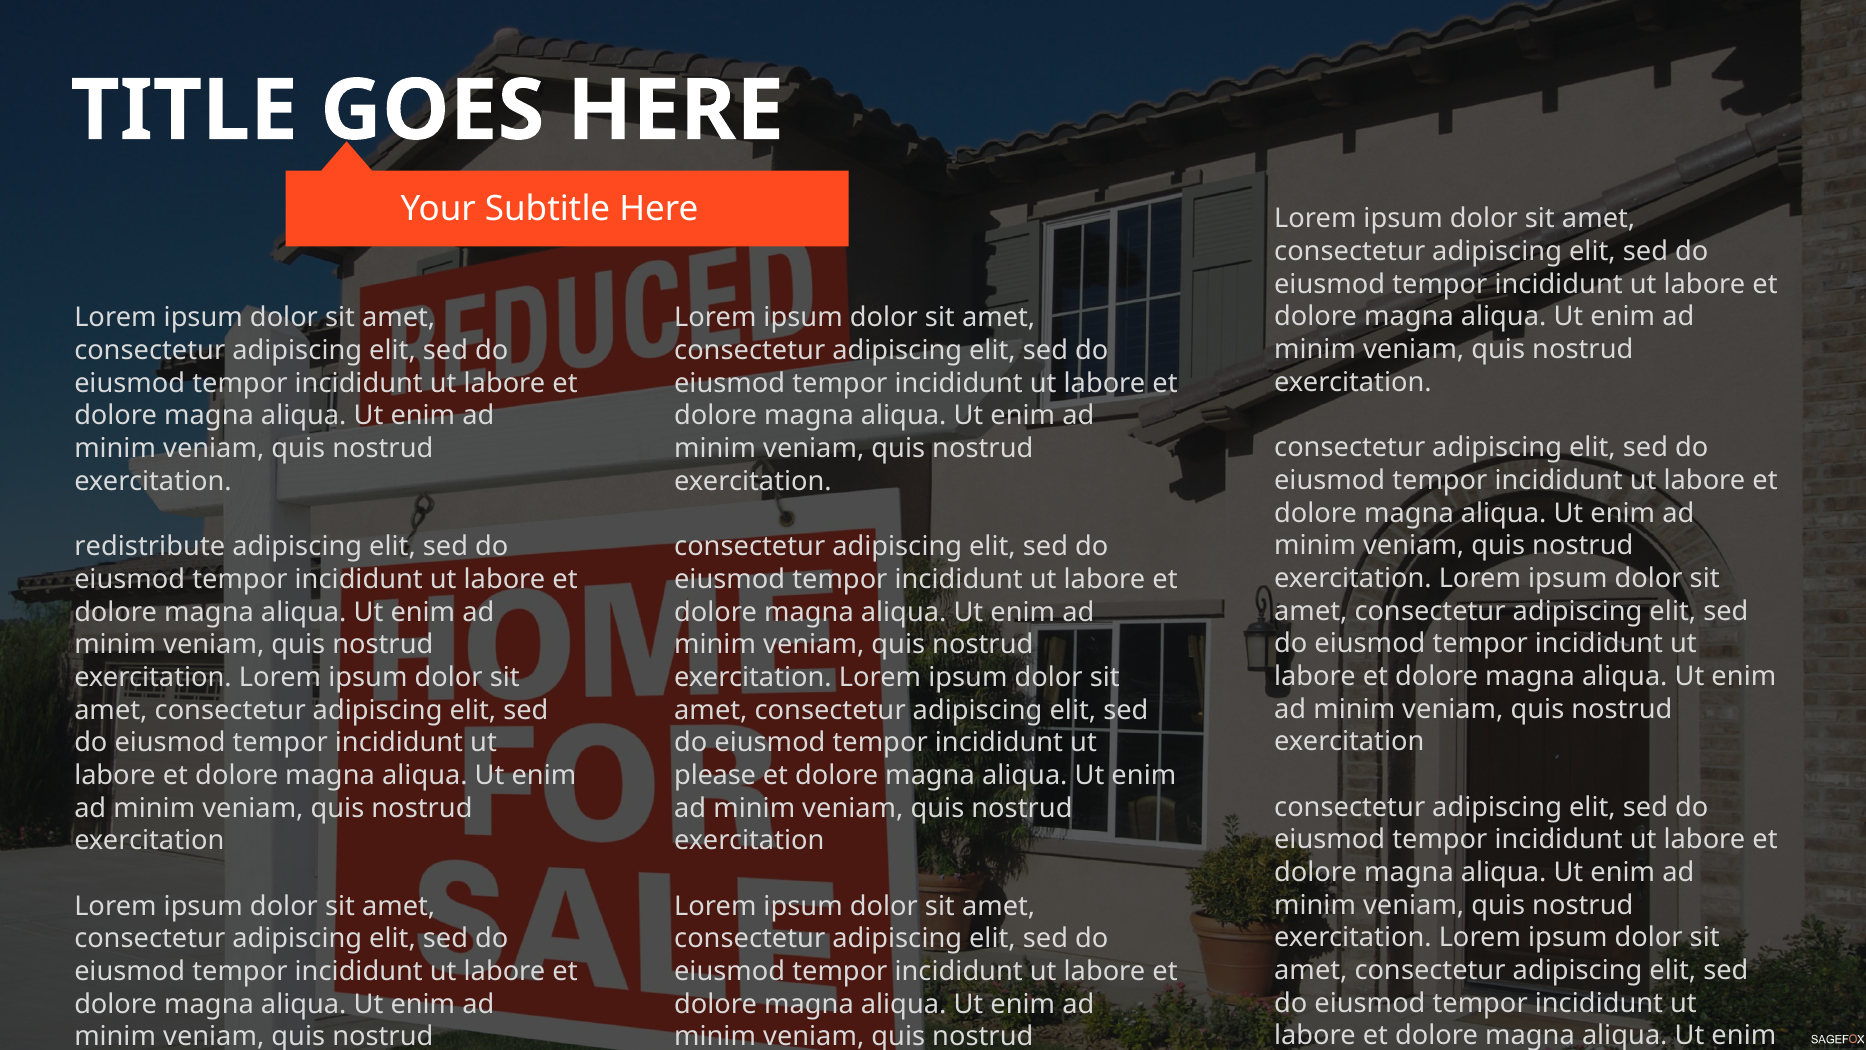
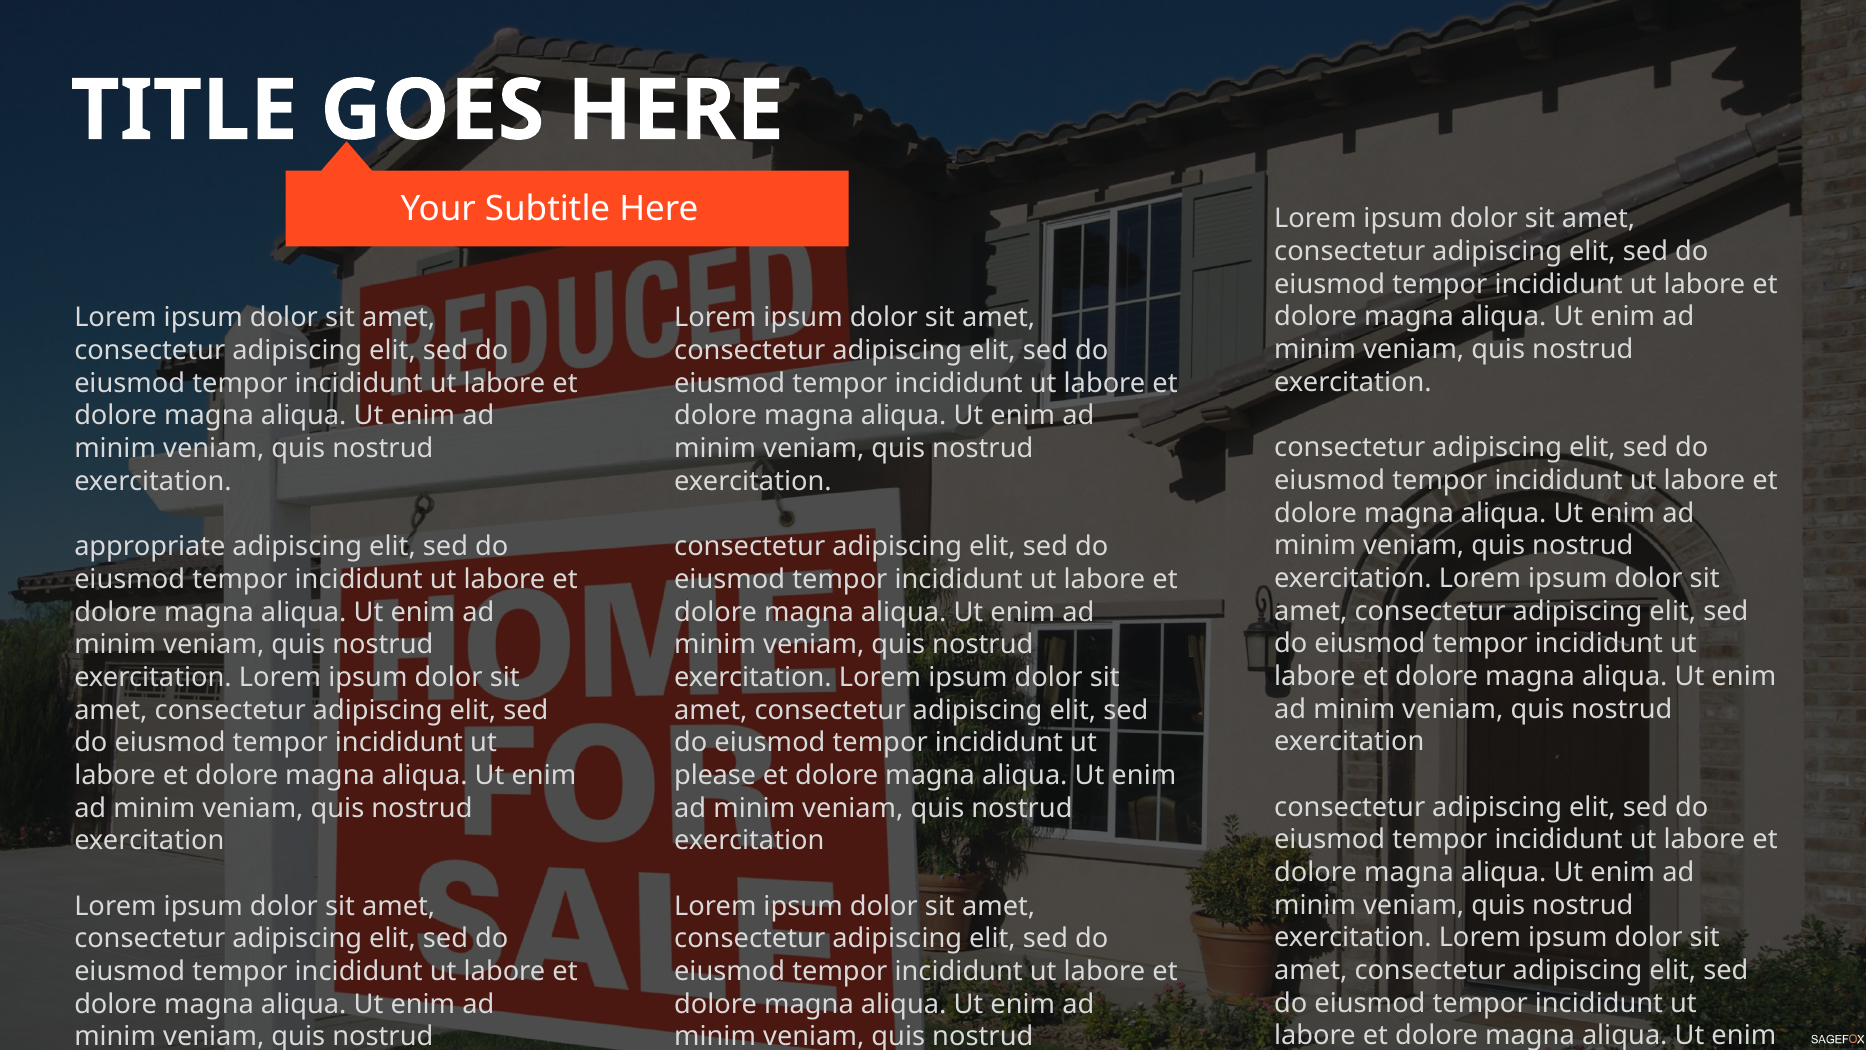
redistribute: redistribute -> appropriate
